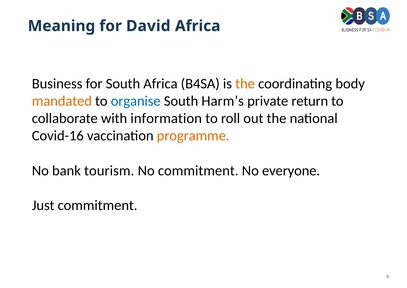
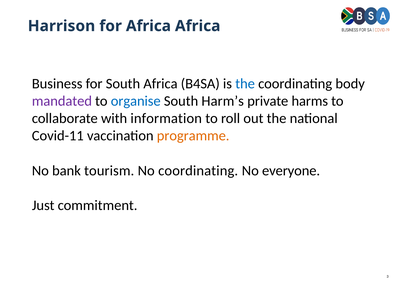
Meaning: Meaning -> Harrison
for David: David -> Africa
the at (245, 84) colour: orange -> blue
mandated colour: orange -> purple
return: return -> harms
Covid-16: Covid-16 -> Covid-11
No commitment: commitment -> coordinating
